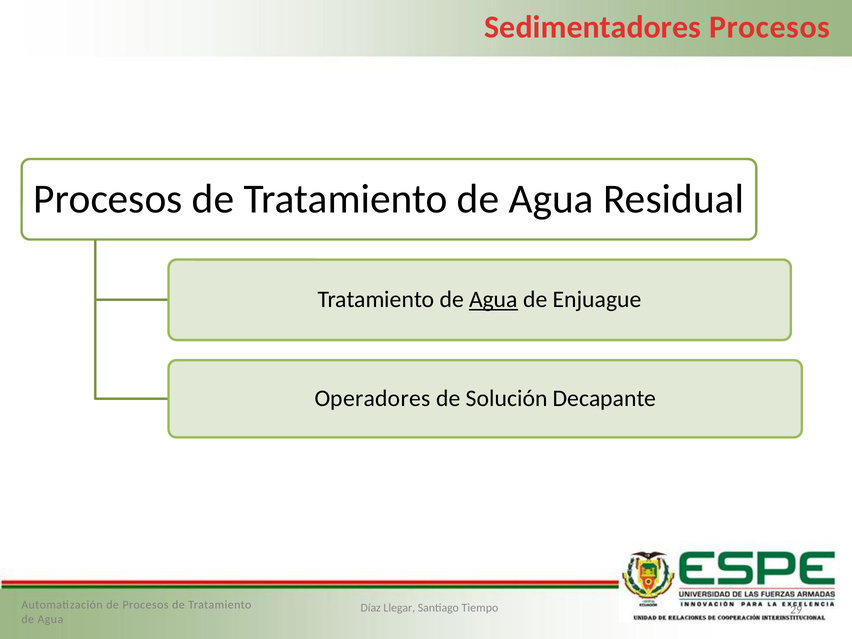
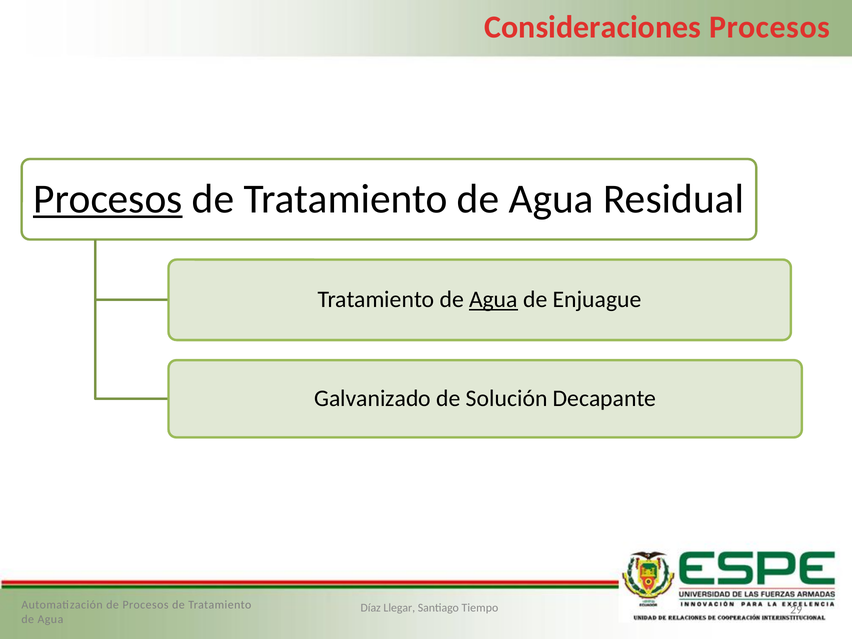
Sedimentadores: Sedimentadores -> Consideraciones
Procesos at (108, 199) underline: none -> present
Operadores: Operadores -> Galvanizado
